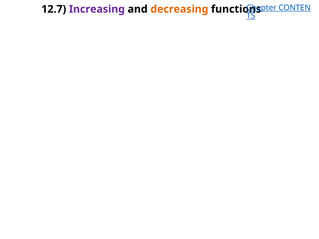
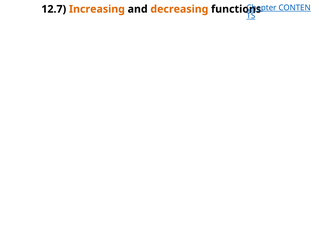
Increasing colour: purple -> orange
